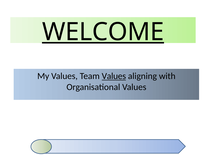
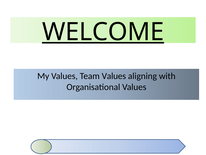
Values at (114, 76) underline: present -> none
